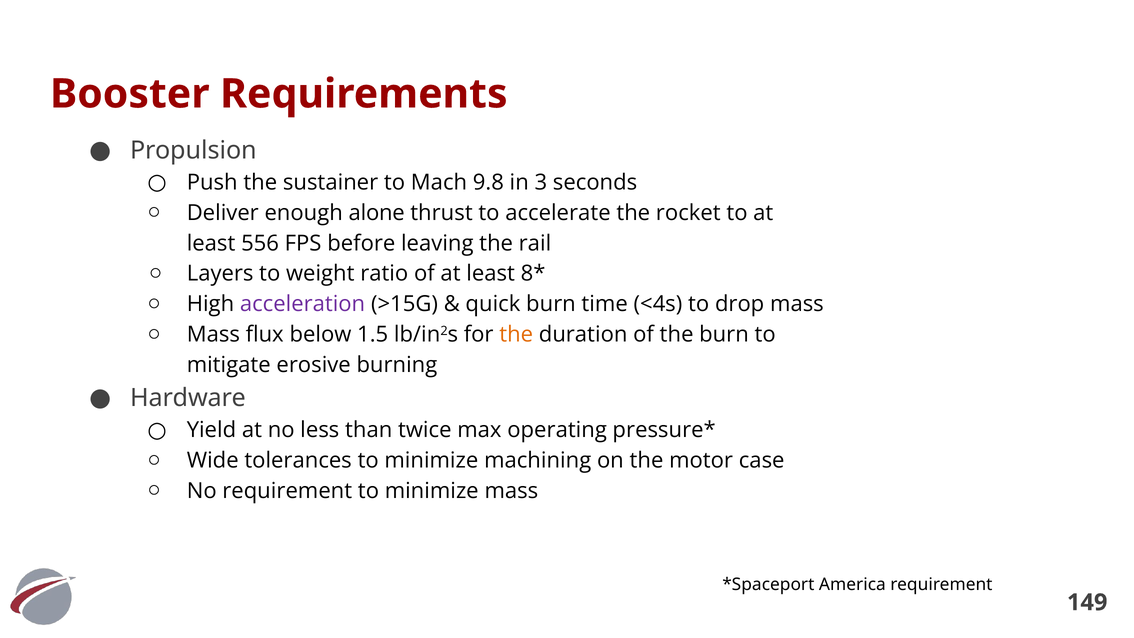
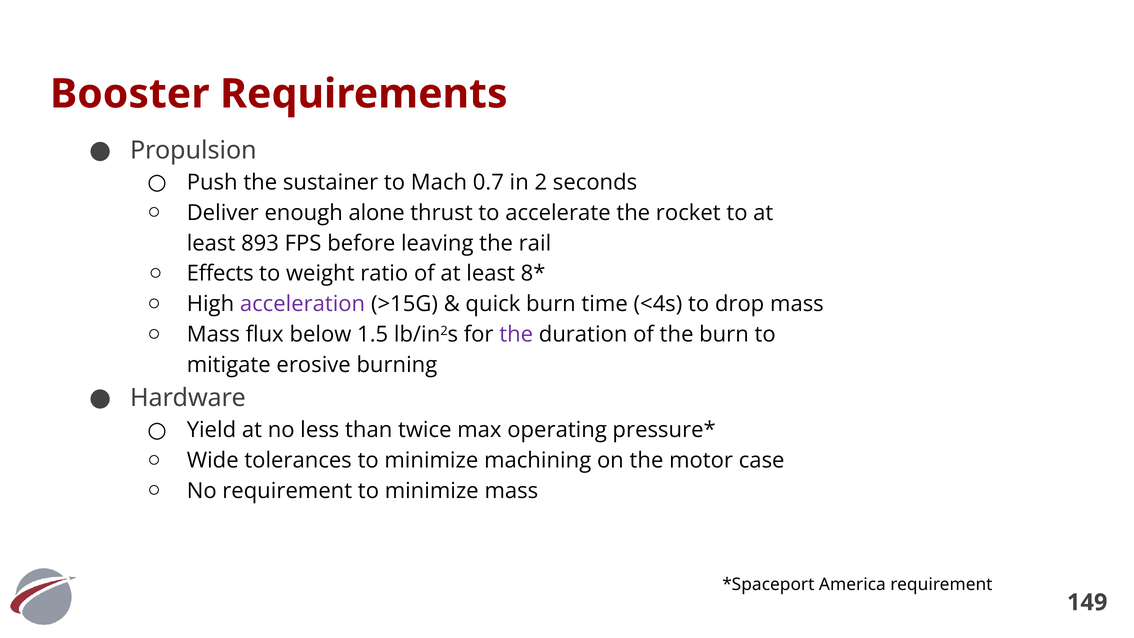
9.8: 9.8 -> 0.7
3: 3 -> 2
556: 556 -> 893
Layers: Layers -> Effects
the at (516, 334) colour: orange -> purple
